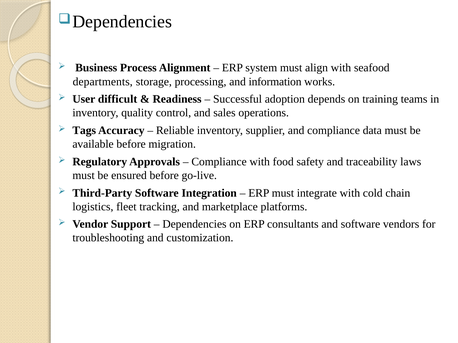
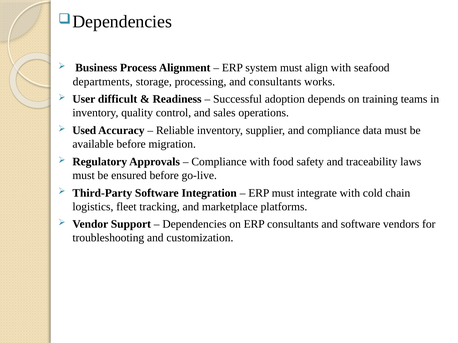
and information: information -> consultants
Tags: Tags -> Used
